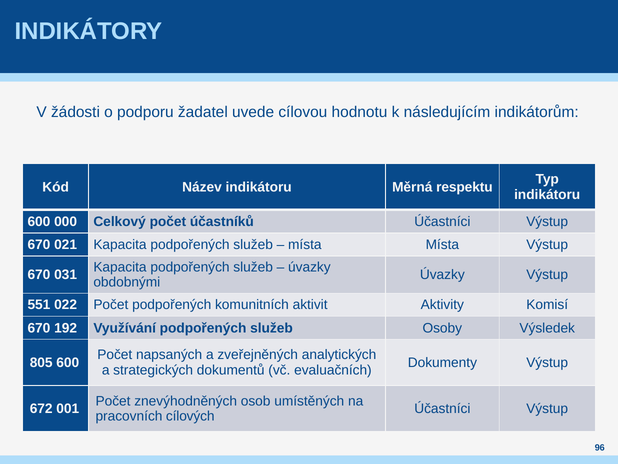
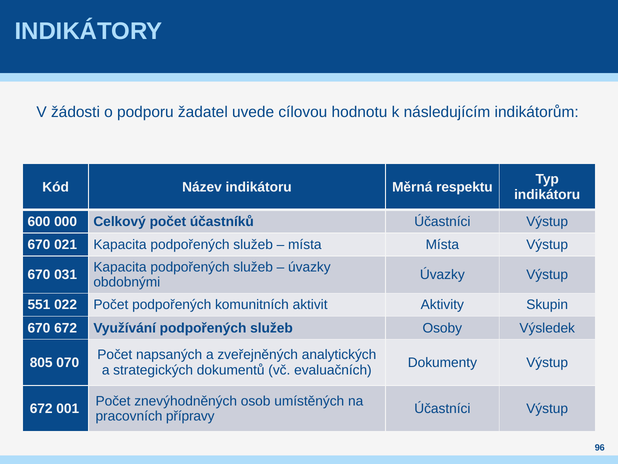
Komisí: Komisí -> Skupin
670 192: 192 -> 672
805 600: 600 -> 070
cílových: cílových -> přípravy
